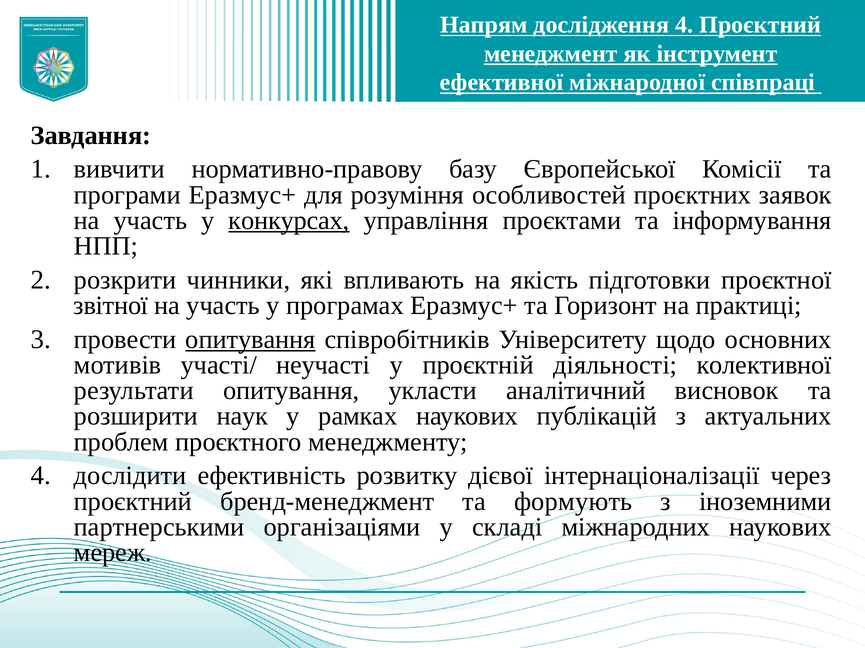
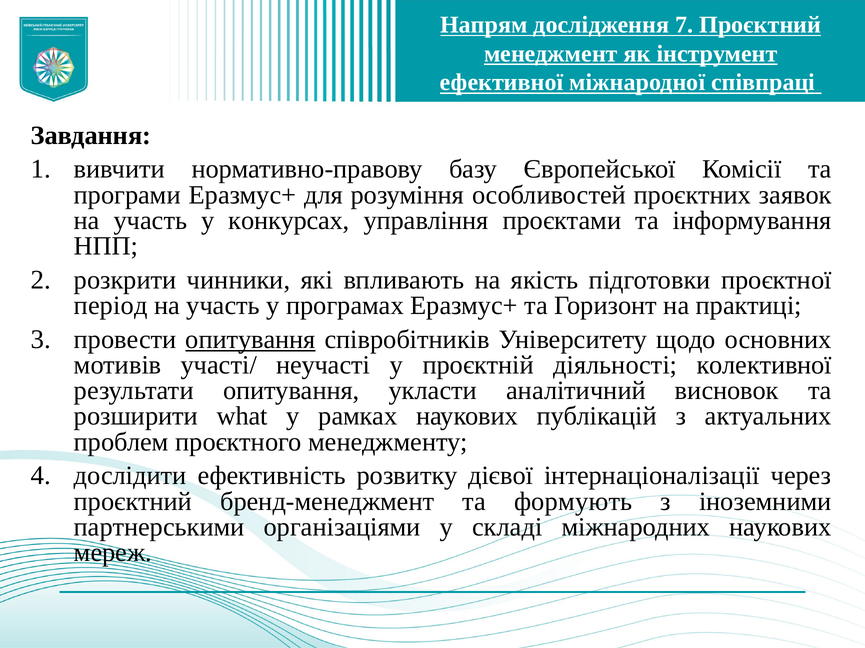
дослідження 4: 4 -> 7
конкурсах underline: present -> none
звітної: звітної -> період
наук: наук -> what
